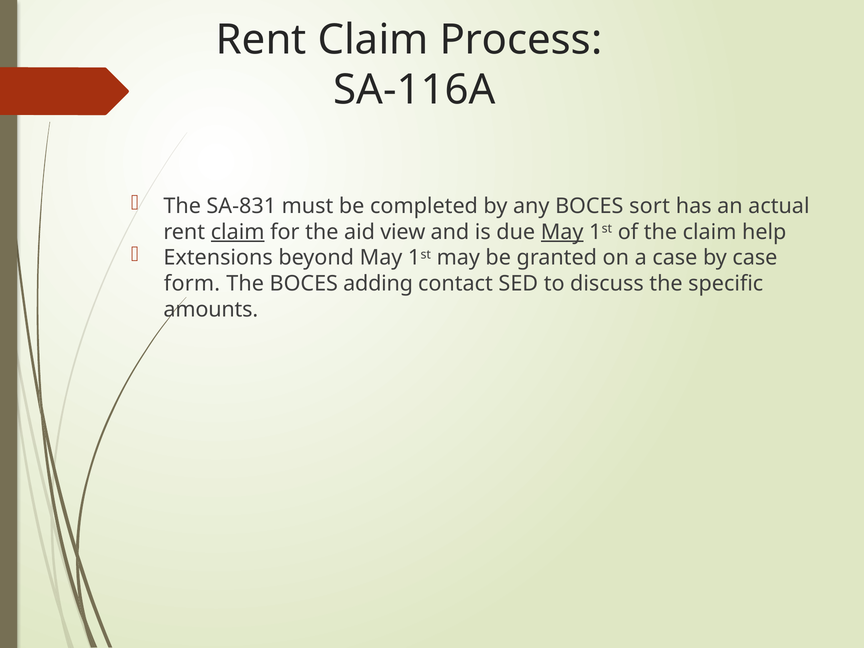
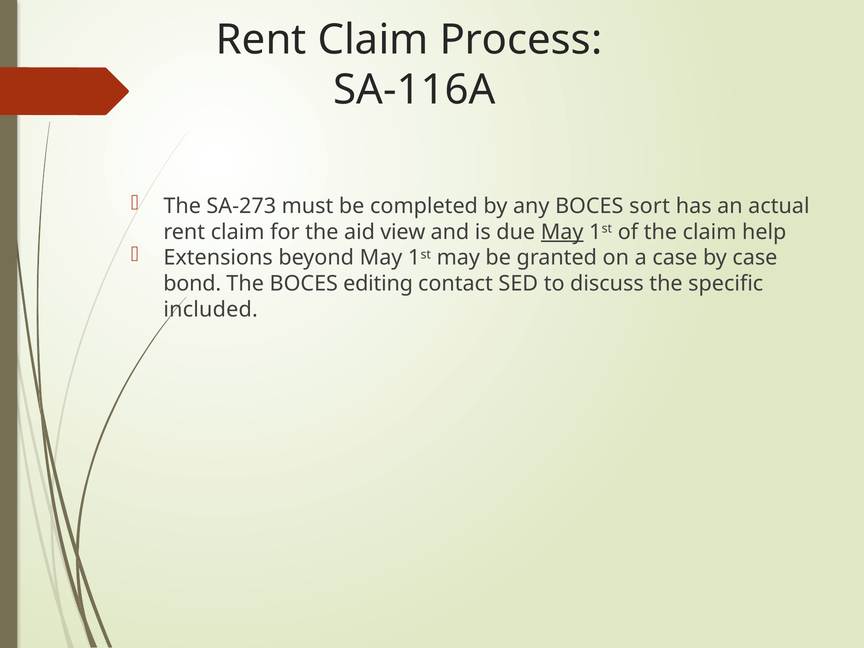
SA-831: SA-831 -> SA-273
claim at (238, 232) underline: present -> none
form: form -> bond
adding: adding -> editing
amounts: amounts -> included
